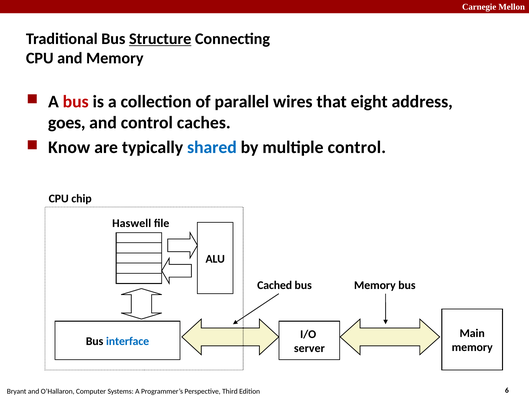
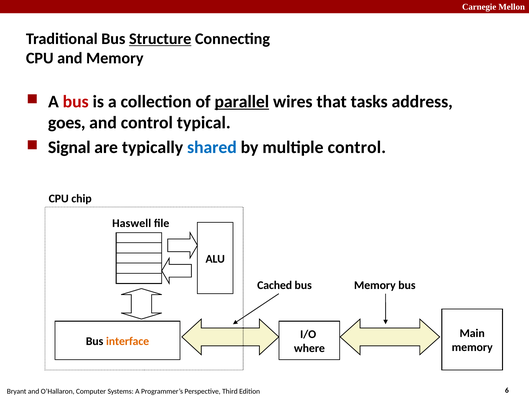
parallel underline: none -> present
eight: eight -> tasks
caches: caches -> typical
Know: Know -> Signal
interface colour: blue -> orange
server: server -> where
